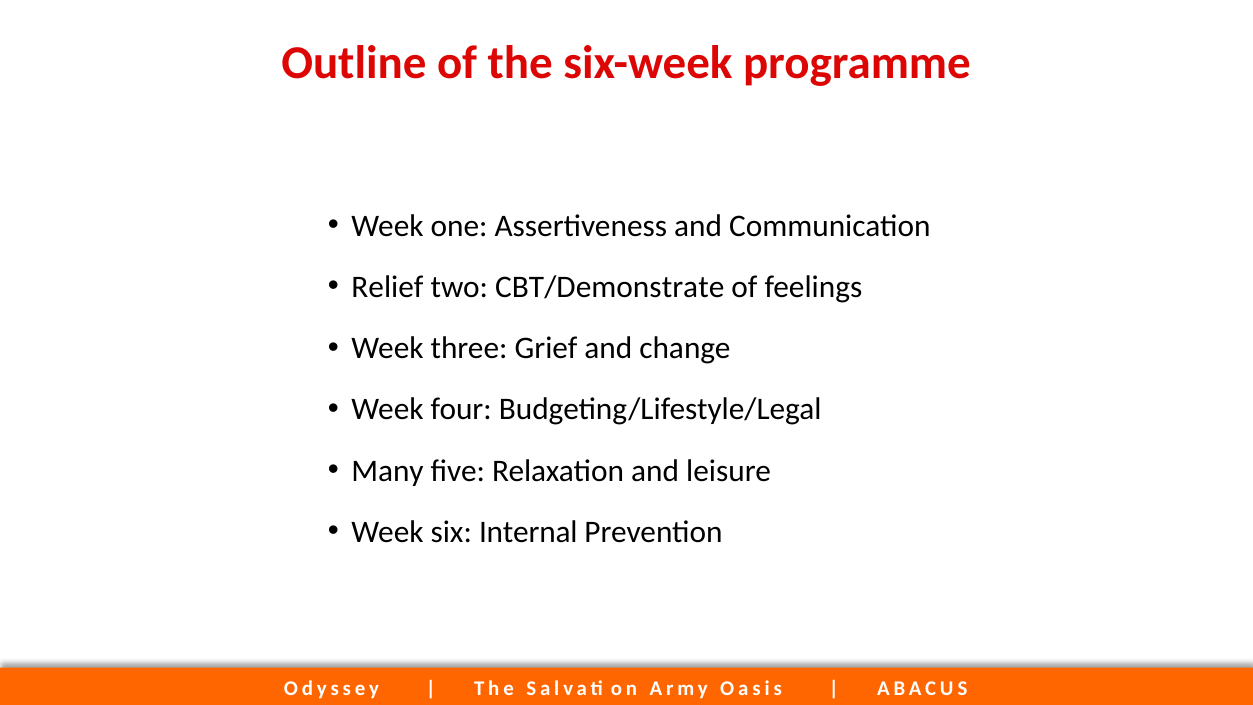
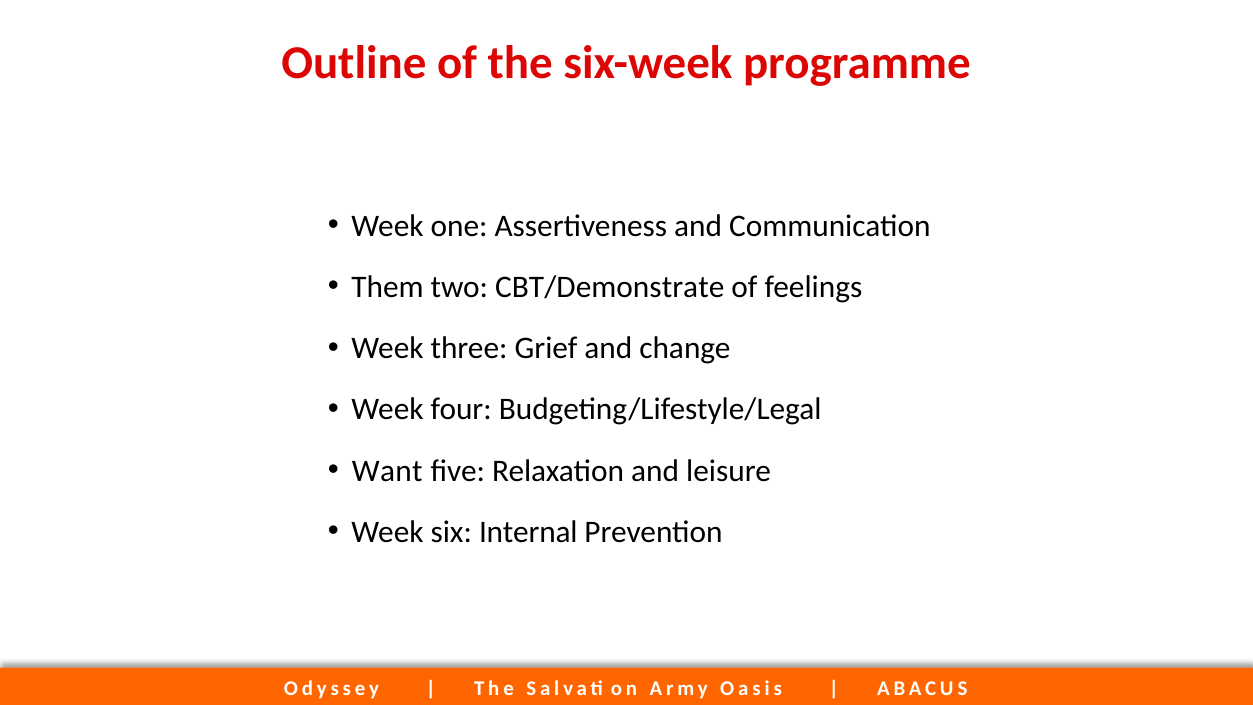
Relief: Relief -> Them
Many: Many -> Want
